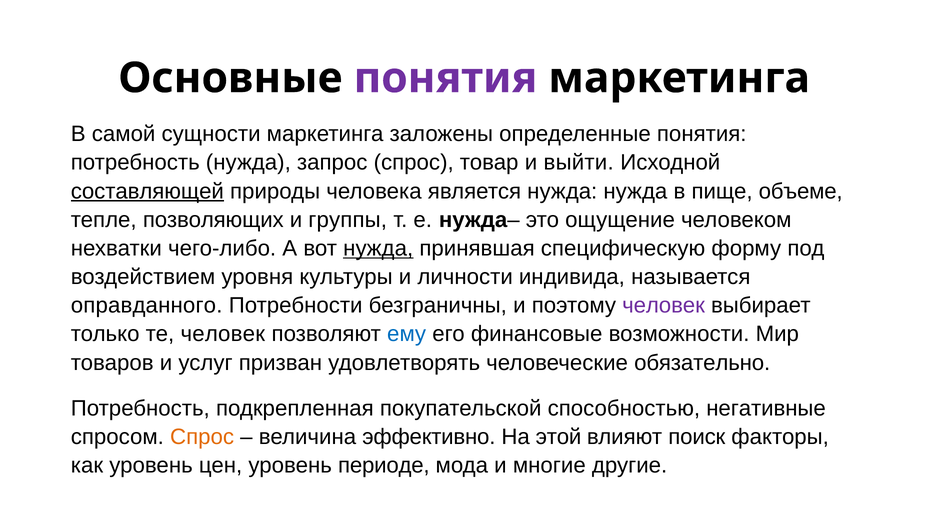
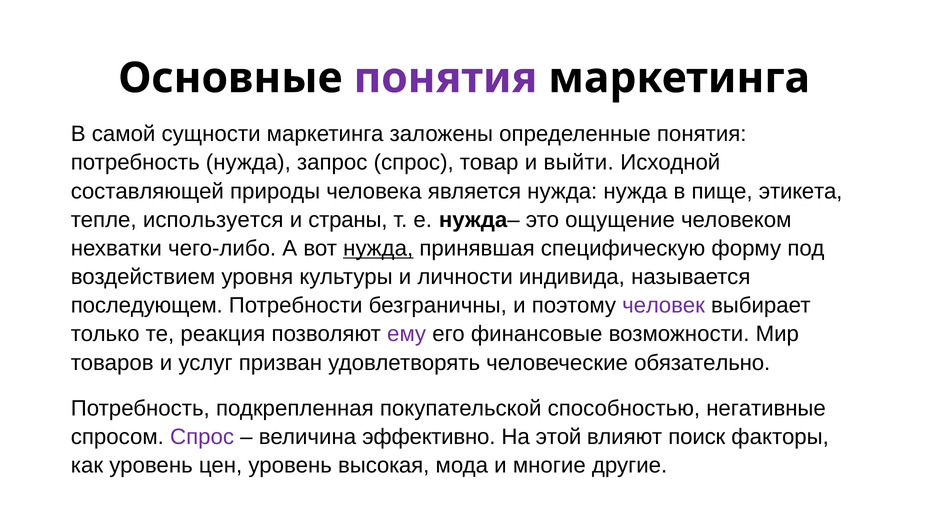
составляющей underline: present -> none
объеме: объеме -> этикета
позволяющих: позволяющих -> используется
группы: группы -> страны
оправданного: оправданного -> последующем
те человек: человек -> реакция
ему colour: blue -> purple
Спрос at (202, 436) colour: orange -> purple
периоде: периоде -> высокая
